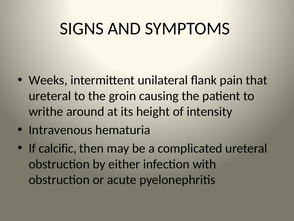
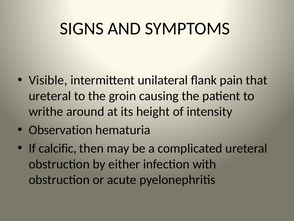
Weeks: Weeks -> Visible
Intravenous: Intravenous -> Observation
